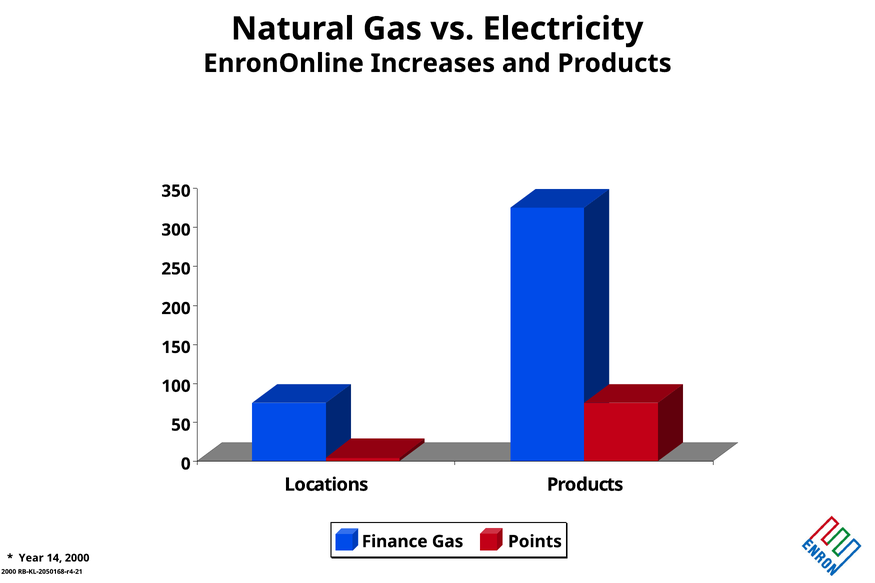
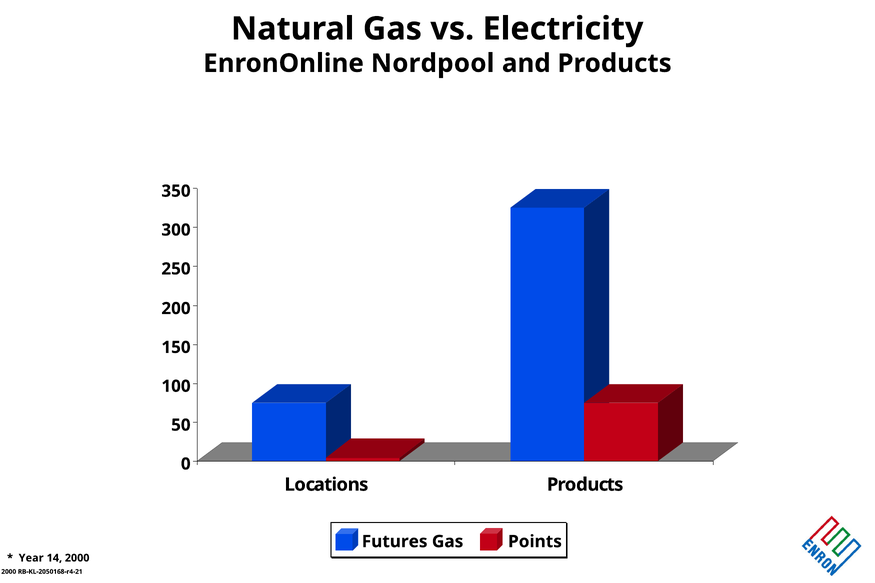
Increases: Increases -> Nordpool
Finance: Finance -> Futures
